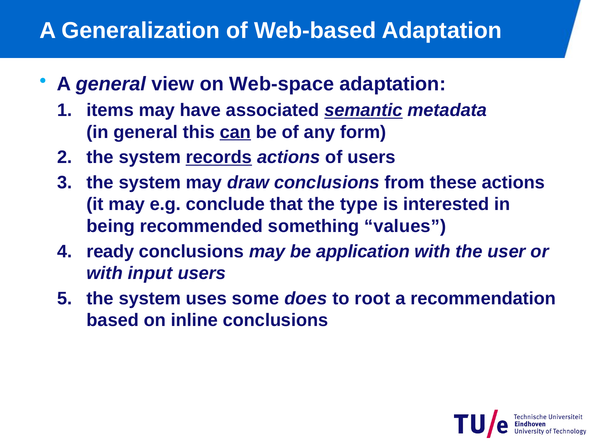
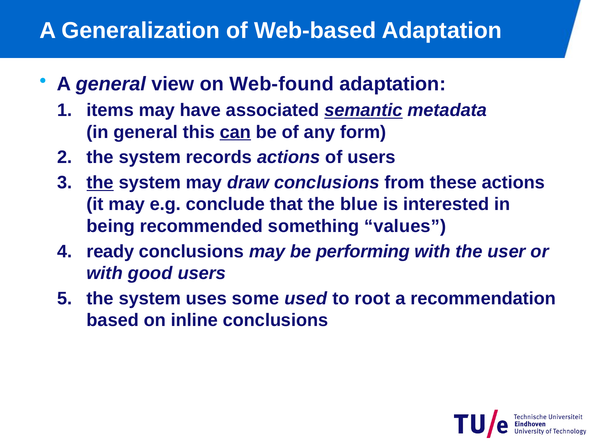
Web-space: Web-space -> Web-found
records underline: present -> none
the at (100, 183) underline: none -> present
type: type -> blue
application: application -> performing
input: input -> good
does: does -> used
